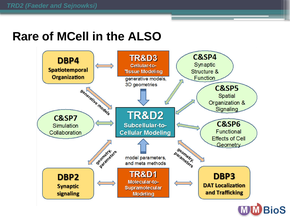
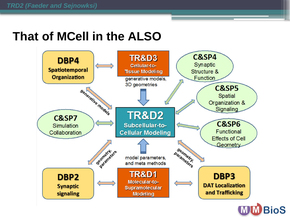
Rare: Rare -> That
